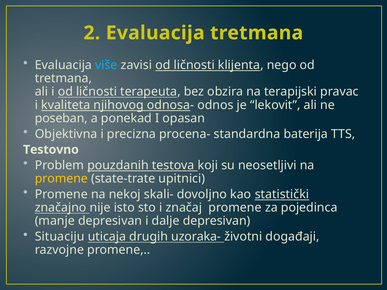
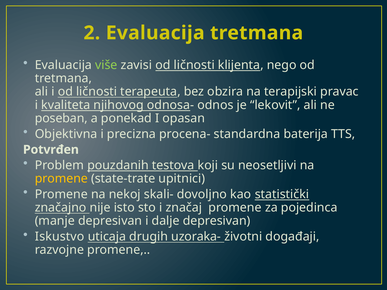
više colour: light blue -> light green
Testovno: Testovno -> Potvrđen
Situaciju: Situaciju -> Iskustvo
